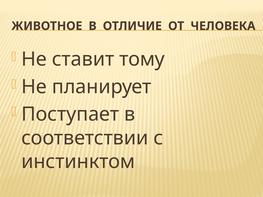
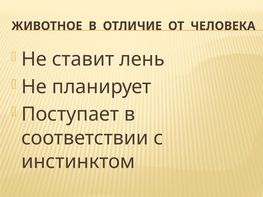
тому: тому -> лень
